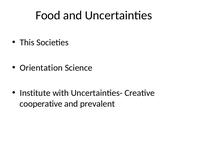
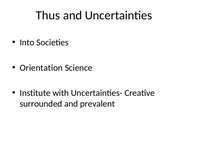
Food: Food -> Thus
This: This -> Into
cooperative: cooperative -> surrounded
